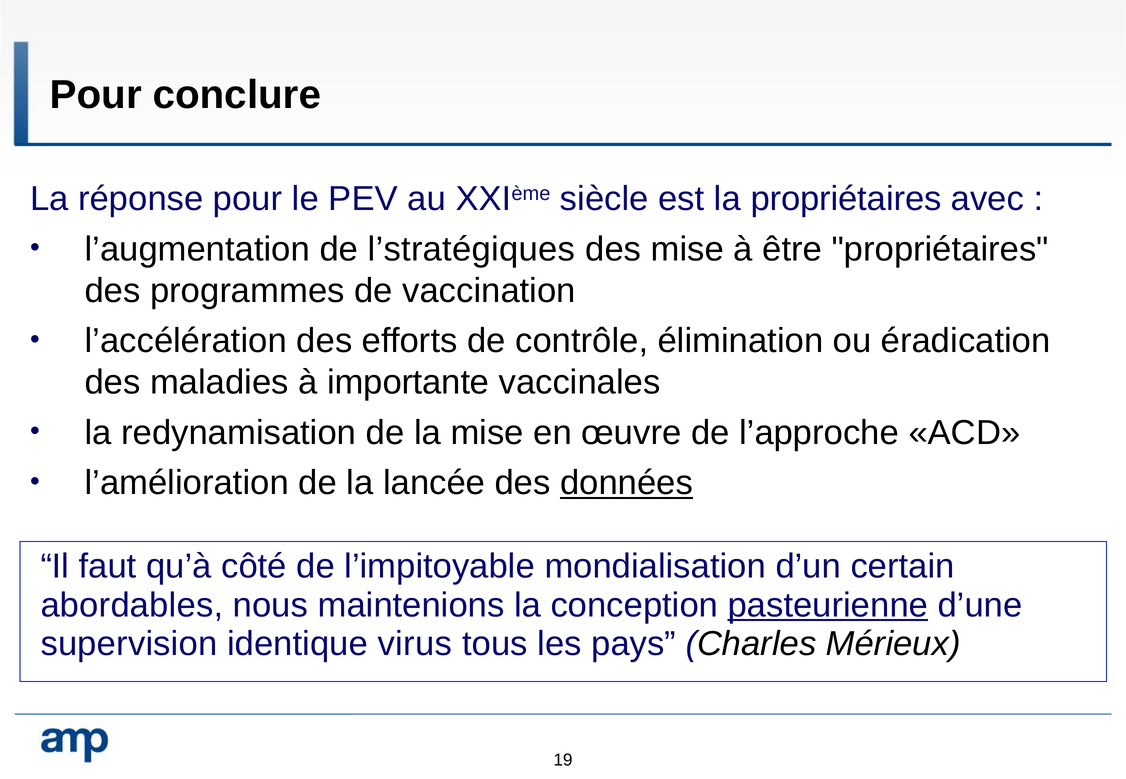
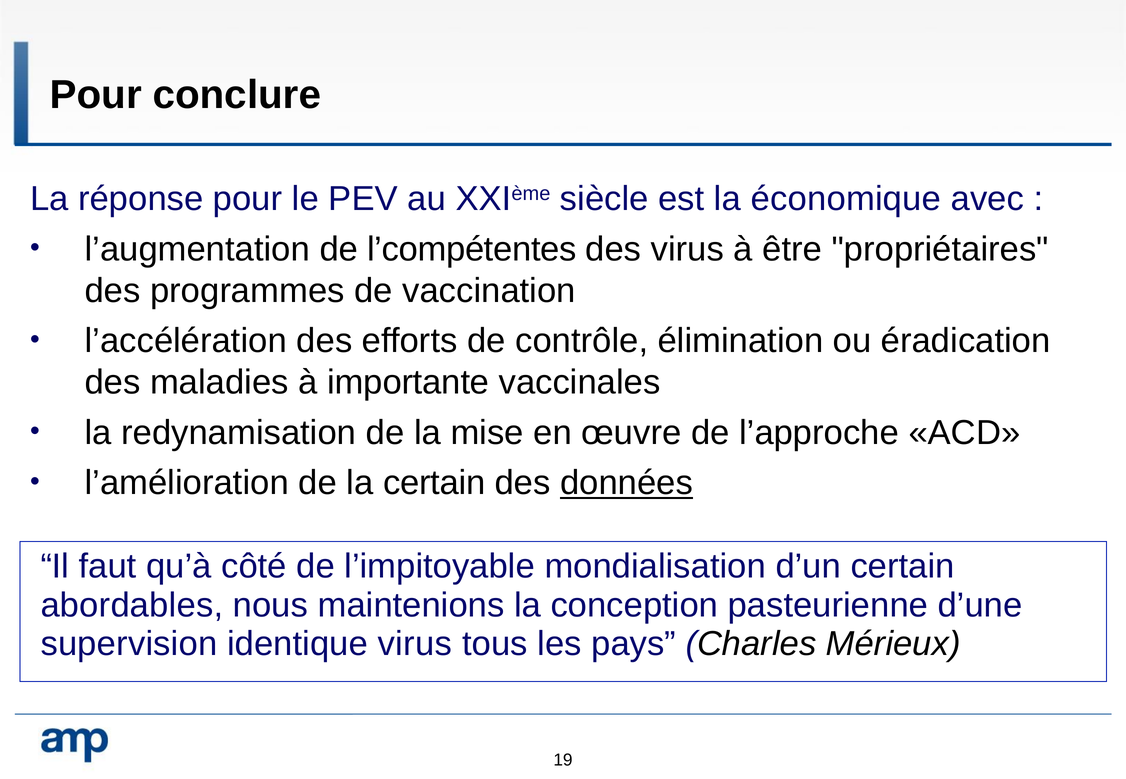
la propriétaires: propriétaires -> économique
l’stratégiques: l’stratégiques -> l’compétentes
des mise: mise -> virus
la lancée: lancée -> certain
pasteurienne underline: present -> none
